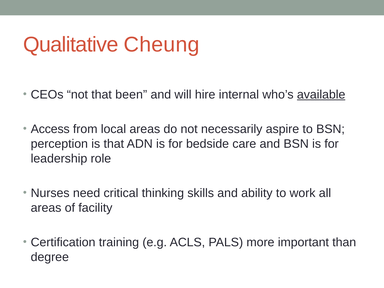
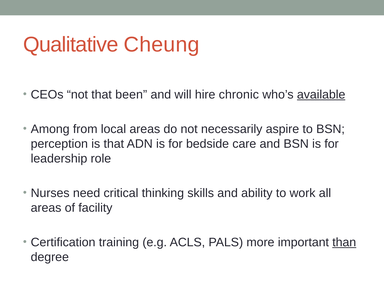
internal: internal -> chronic
Access: Access -> Among
than underline: none -> present
